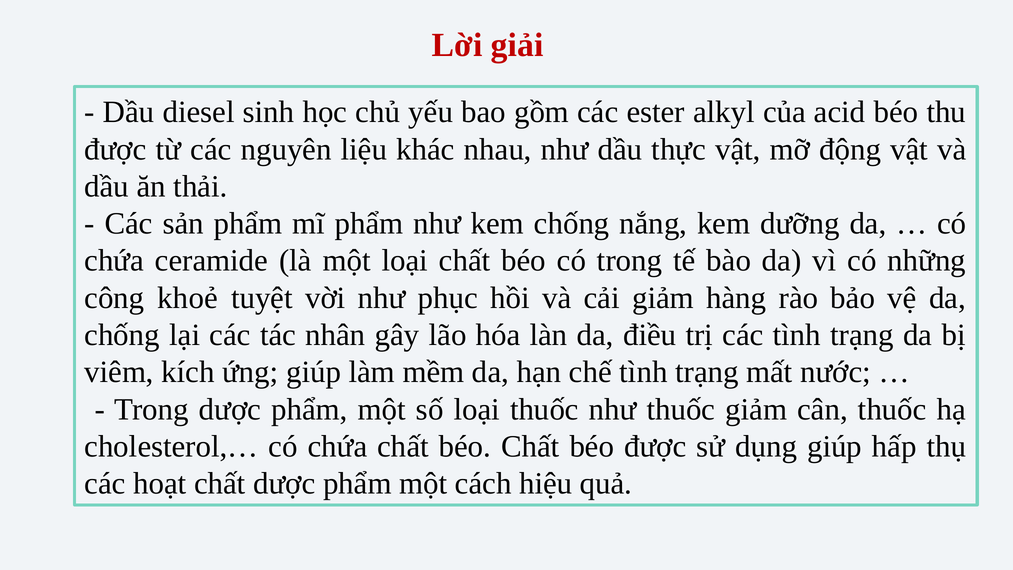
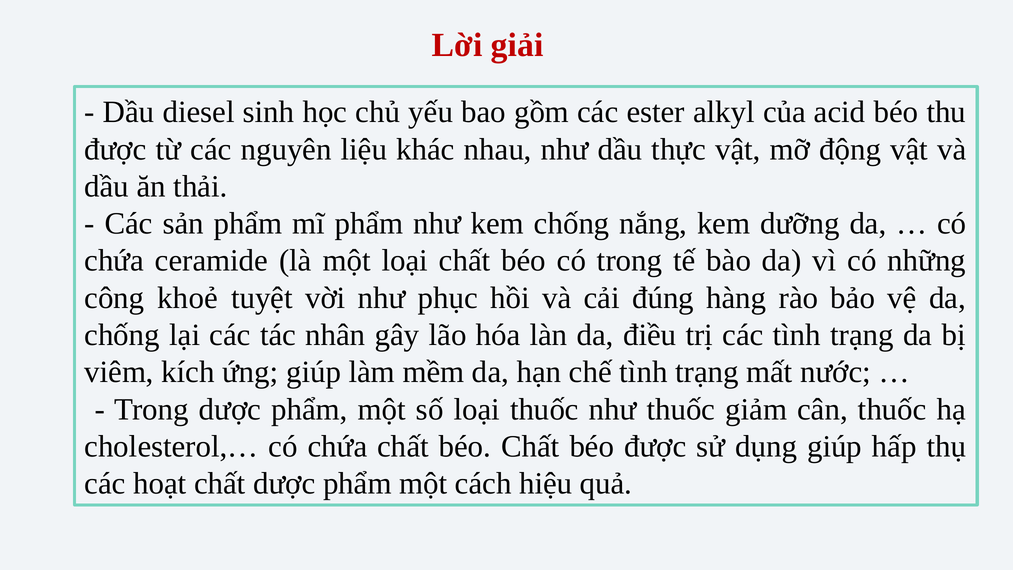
cải giảm: giảm -> đúng
